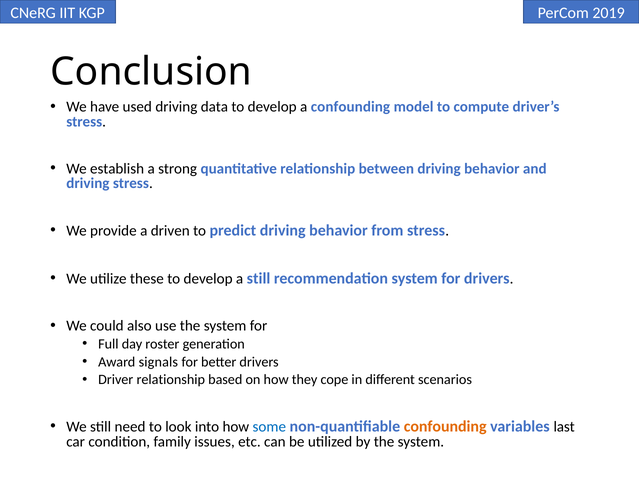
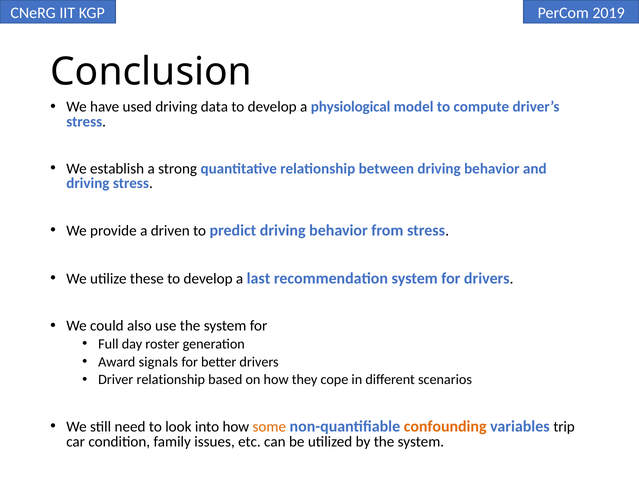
a confounding: confounding -> physiological
a still: still -> last
some colour: blue -> orange
last: last -> trip
